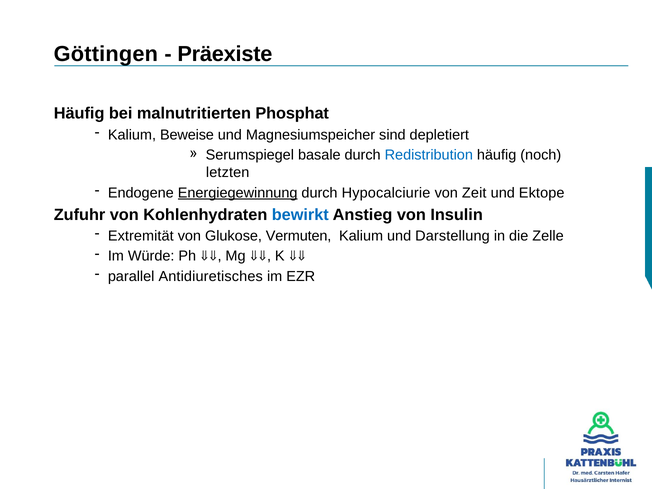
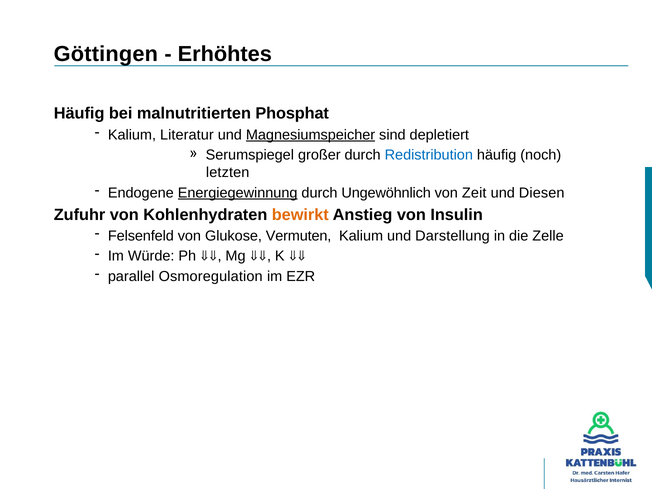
Präexiste: Präexiste -> Erhöhtes
Beweise: Beweise -> Literatur
Magnesiumspeicher underline: none -> present
basale: basale -> großer
Hypocalciurie: Hypocalciurie -> Ungewöhnlich
Ektope: Ektope -> Diesen
bewirkt colour: blue -> orange
Extremität: Extremität -> Felsenfeld
Antidiuretisches: Antidiuretisches -> Osmoregulation
